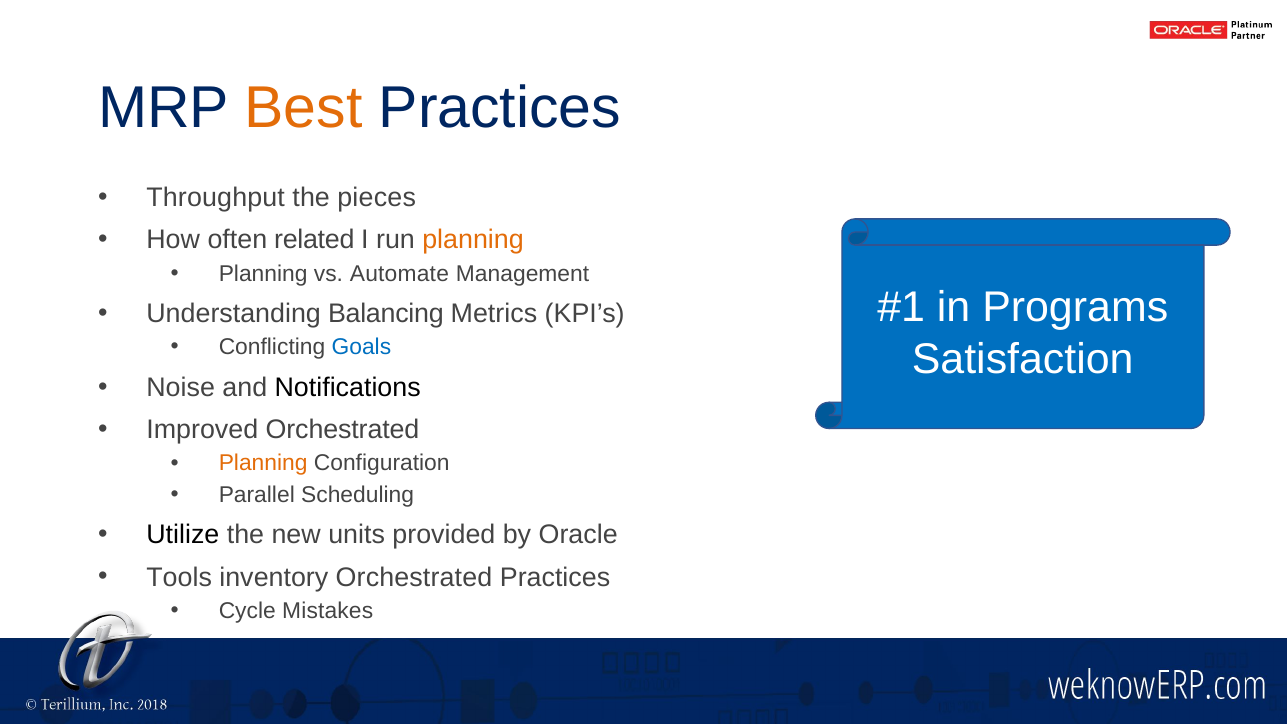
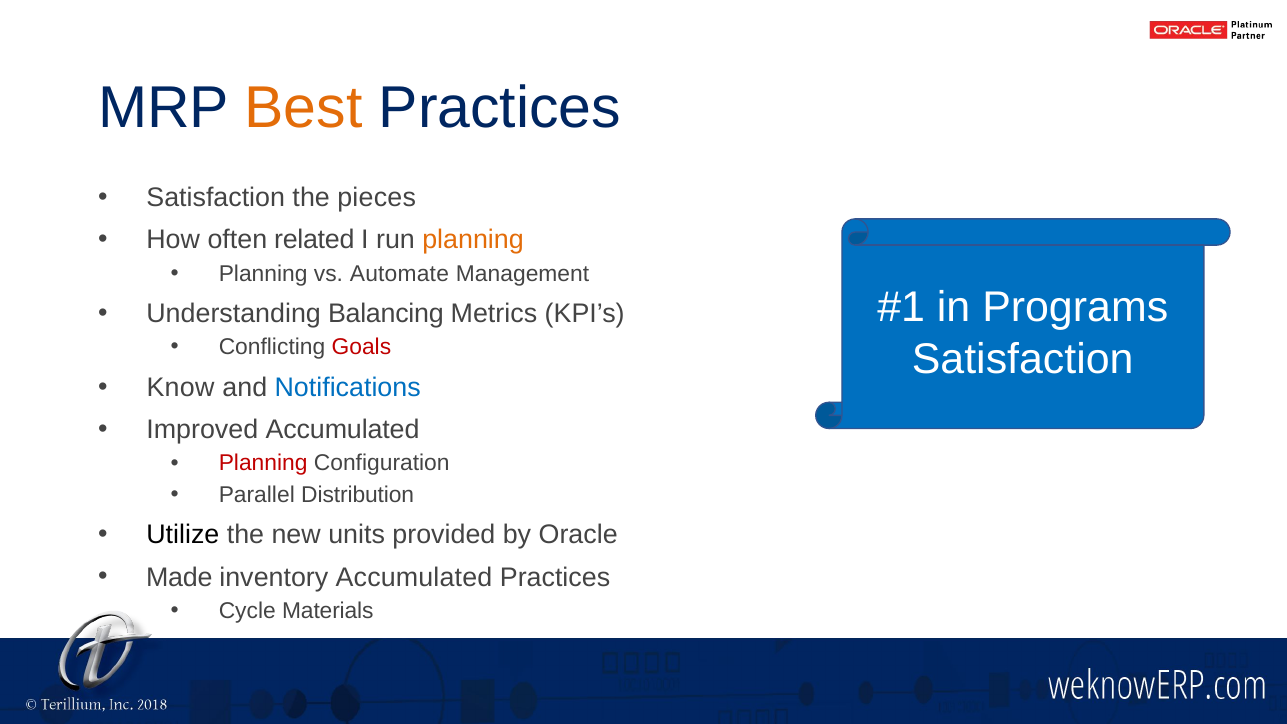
Throughput at (216, 198): Throughput -> Satisfaction
Goals colour: blue -> red
Noise: Noise -> Know
Notifications colour: black -> blue
Improved Orchestrated: Orchestrated -> Accumulated
Planning at (263, 463) colour: orange -> red
Scheduling: Scheduling -> Distribution
Tools: Tools -> Made
inventory Orchestrated: Orchestrated -> Accumulated
Mistakes: Mistakes -> Materials
